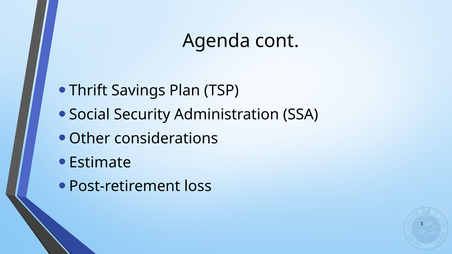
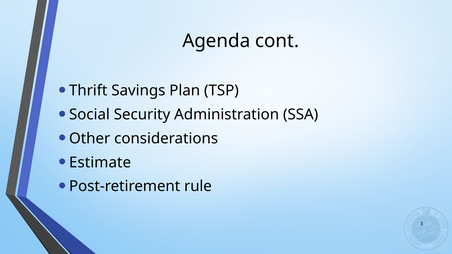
loss: loss -> rule
